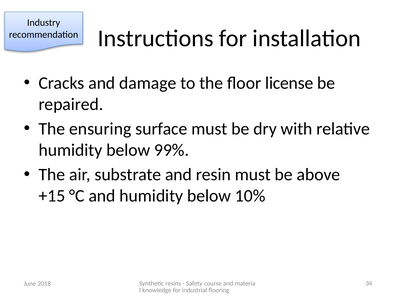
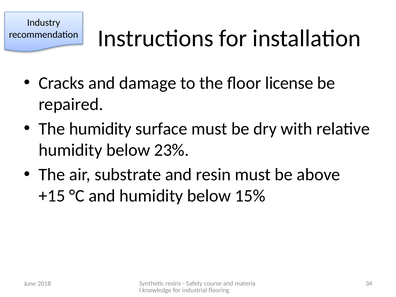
The ensuring: ensuring -> humidity
99%: 99% -> 23%
10%: 10% -> 15%
